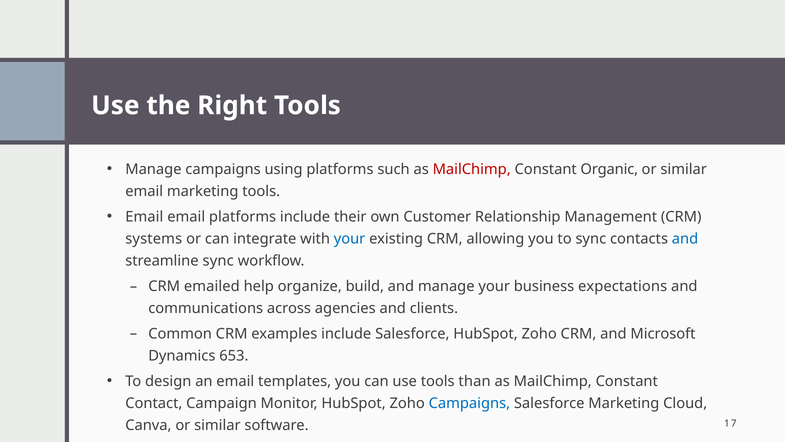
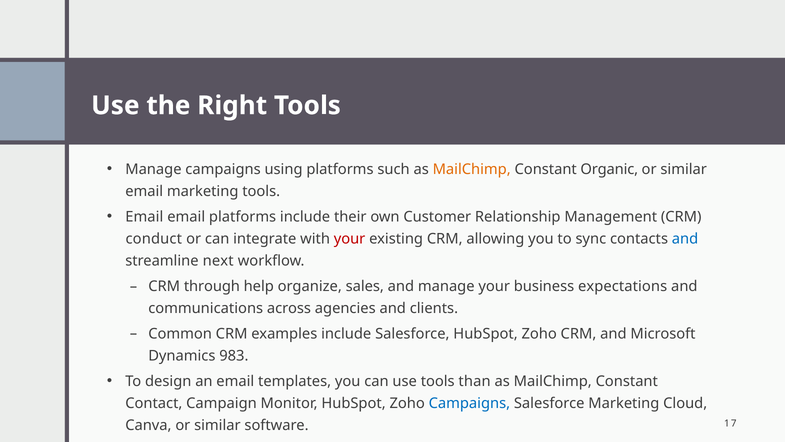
MailChimp at (472, 169) colour: red -> orange
systems: systems -> conduct
your at (350, 239) colour: blue -> red
streamline sync: sync -> next
emailed: emailed -> through
build: build -> sales
653: 653 -> 983
